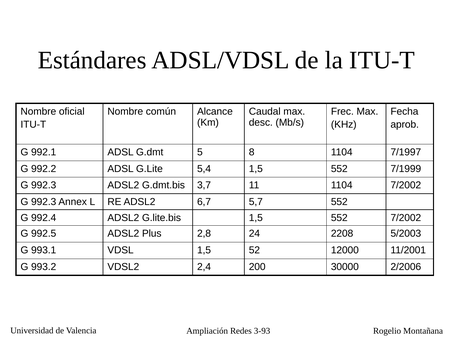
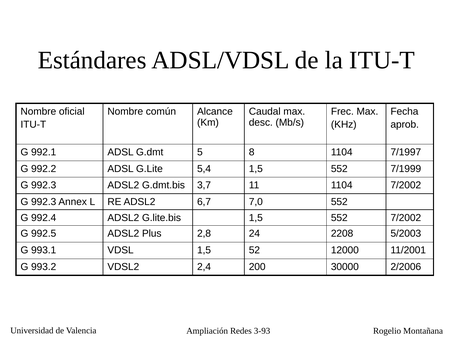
5,7: 5,7 -> 7,0
